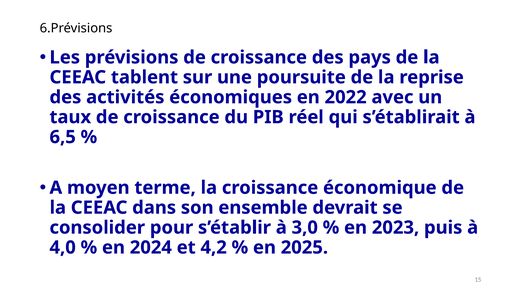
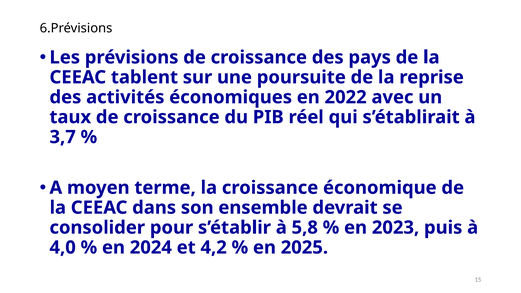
6,5: 6,5 -> 3,7
3,0: 3,0 -> 5,8
